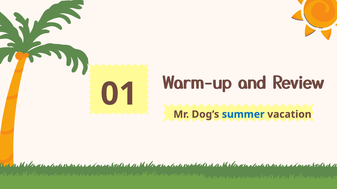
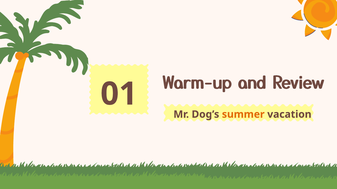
summer colour: blue -> orange
